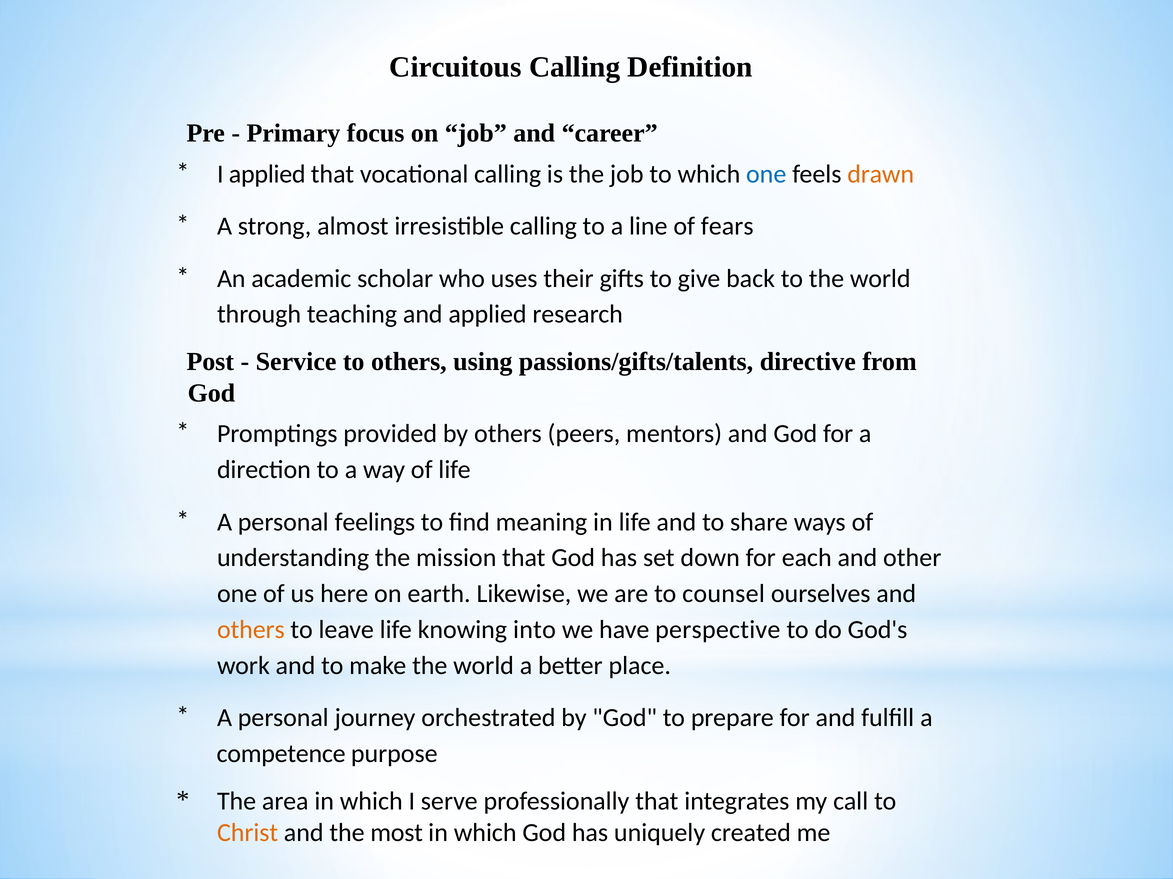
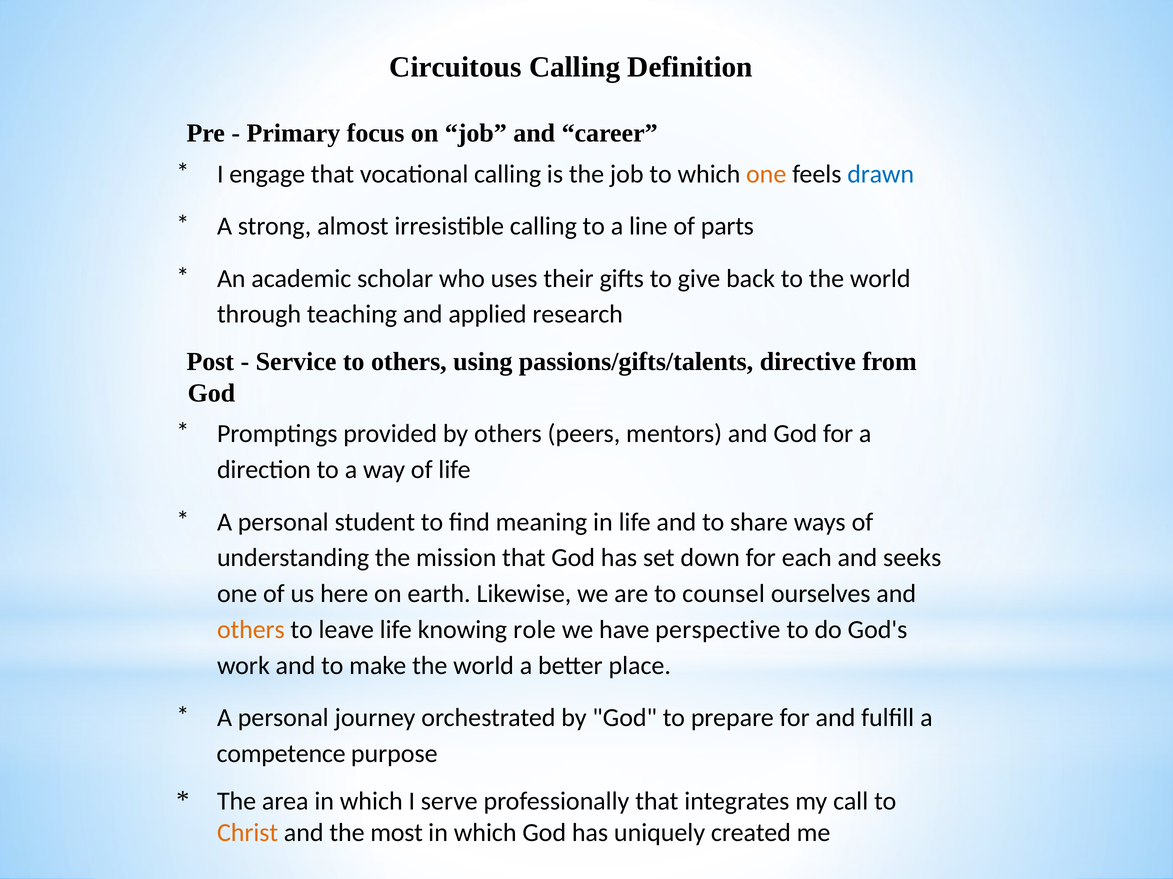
I applied: applied -> engage
one at (766, 174) colour: blue -> orange
drawn colour: orange -> blue
fears: fears -> parts
feelings: feelings -> student
other: other -> seeks
into: into -> role
